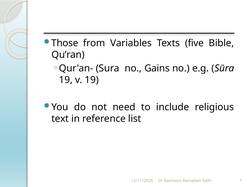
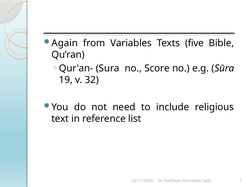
Those: Those -> Again
Gains: Gains -> Score
v 19: 19 -> 32
